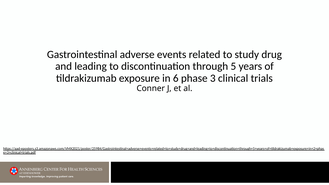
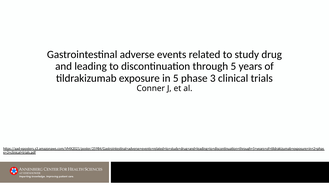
in 6: 6 -> 5
